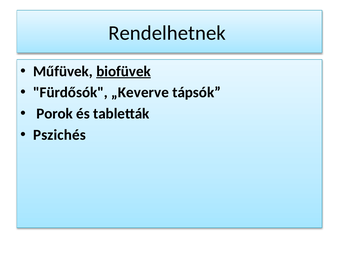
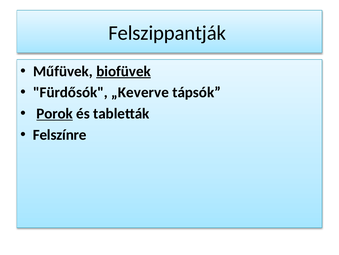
Rendelhetnek: Rendelhetnek -> Felszippantják
Porok underline: none -> present
Pszichés: Pszichés -> Felszínre
